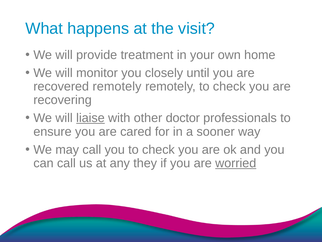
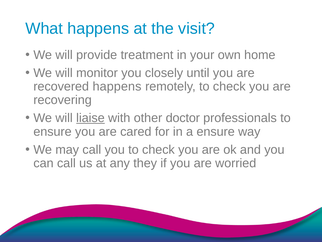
recovered remotely: remotely -> happens
a sooner: sooner -> ensure
worried underline: present -> none
